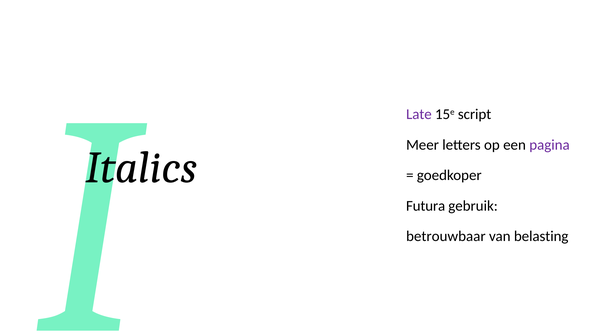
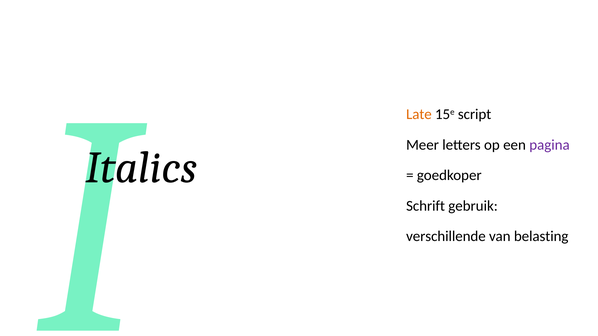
Late colour: purple -> orange
Futura: Futura -> Schrift
betrouwbaar: betrouwbaar -> verschillende
